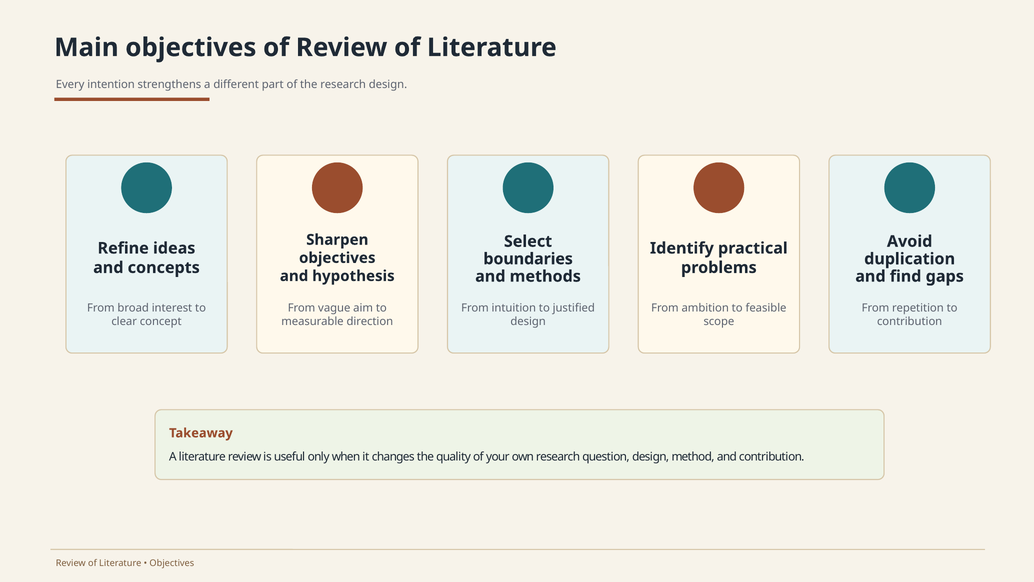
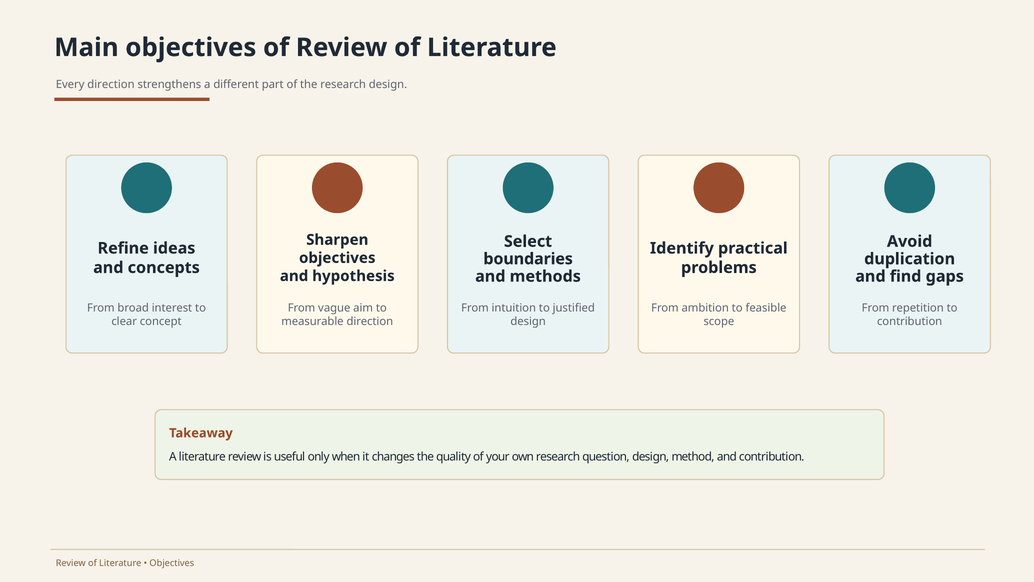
Every intention: intention -> direction
